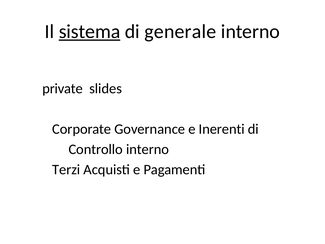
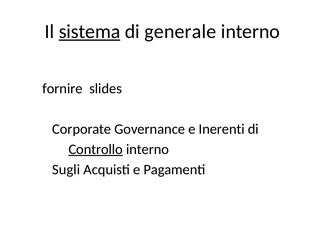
private: private -> fornire
Controllo underline: none -> present
Terzi: Terzi -> Sugli
